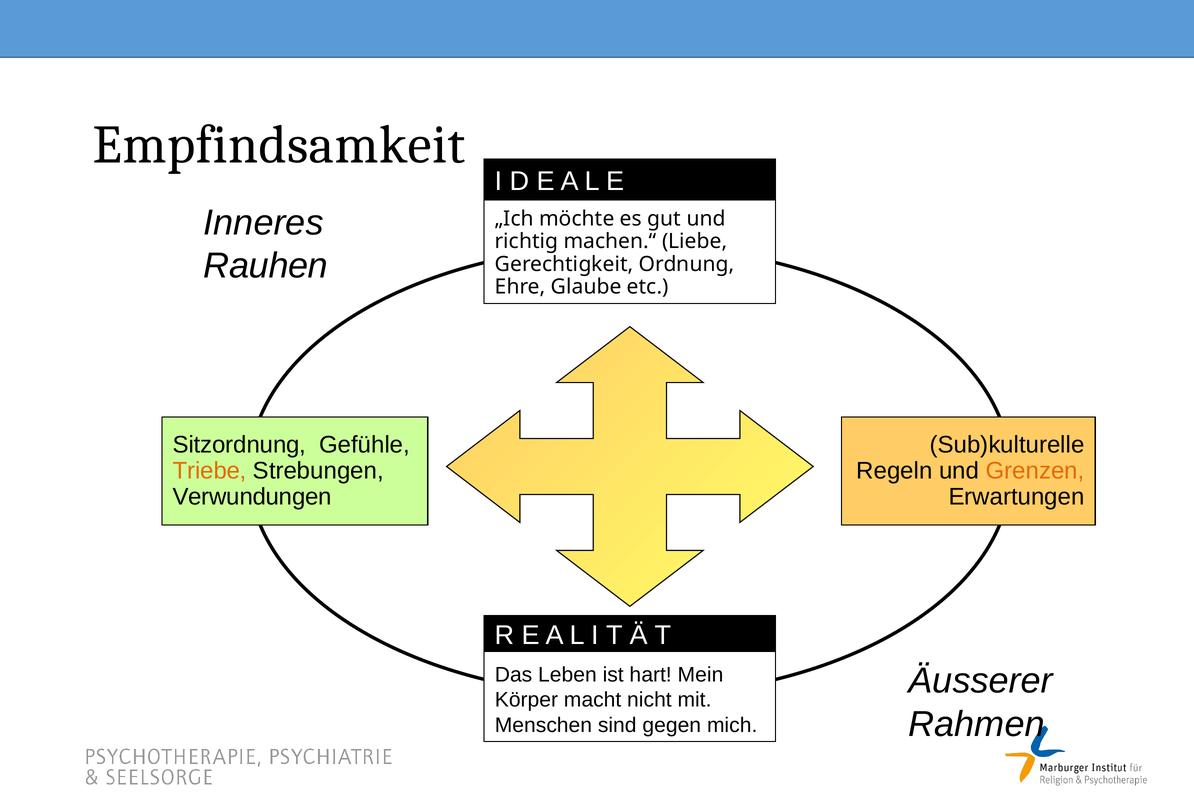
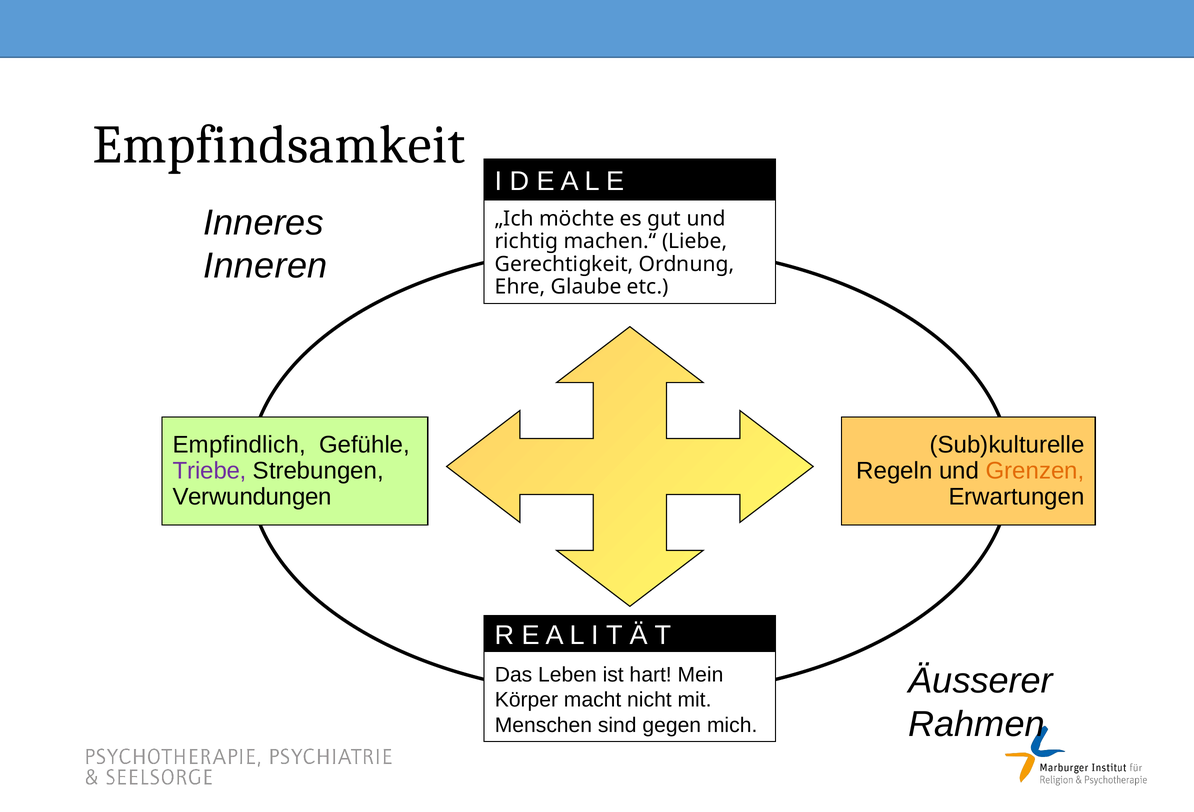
Rauhen: Rauhen -> Inneren
Sitzordnung: Sitzordnung -> Empfindlich
Triebe colour: orange -> purple
